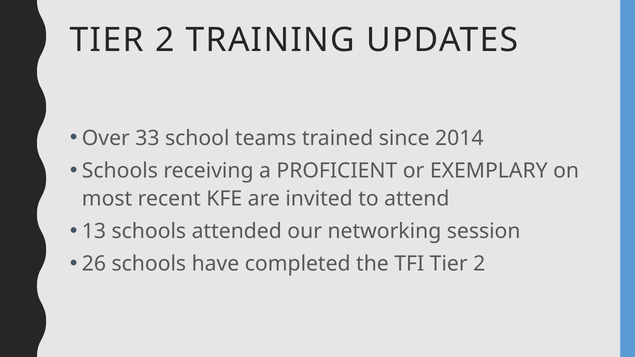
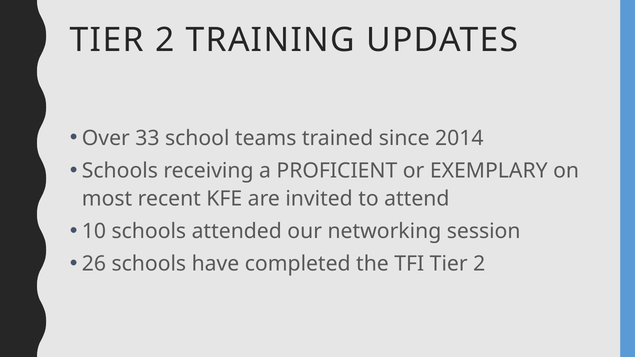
13: 13 -> 10
